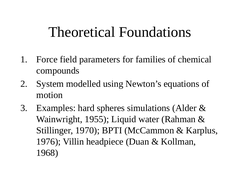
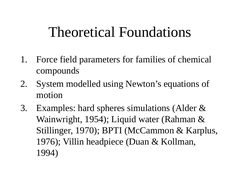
1955: 1955 -> 1954
1968: 1968 -> 1994
